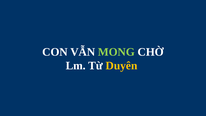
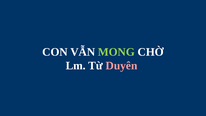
Duyên colour: yellow -> pink
